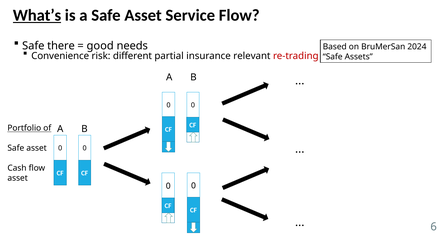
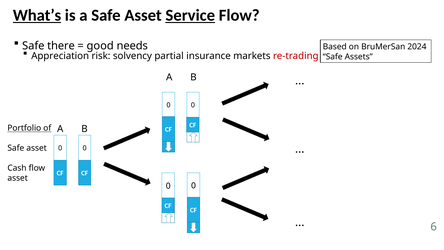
Service underline: none -> present
Convenience: Convenience -> Appreciation
different: different -> solvency
relevant: relevant -> markets
